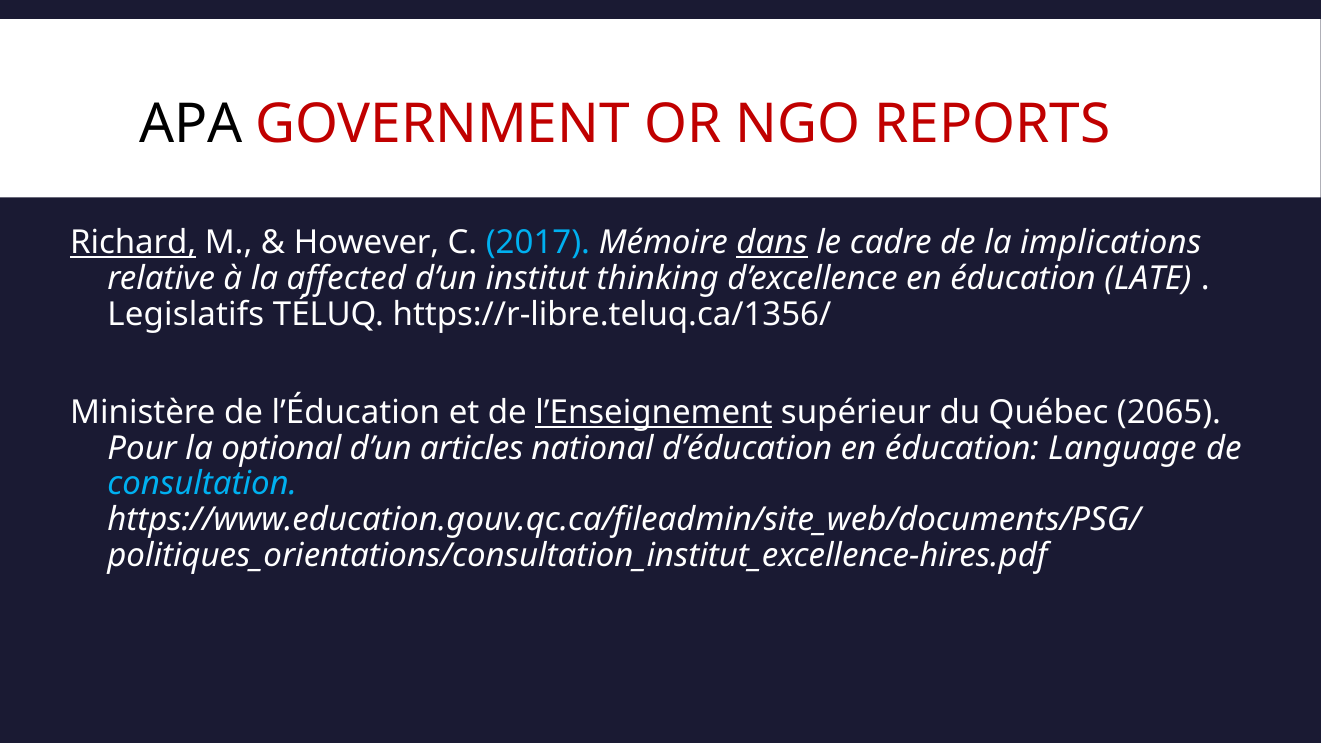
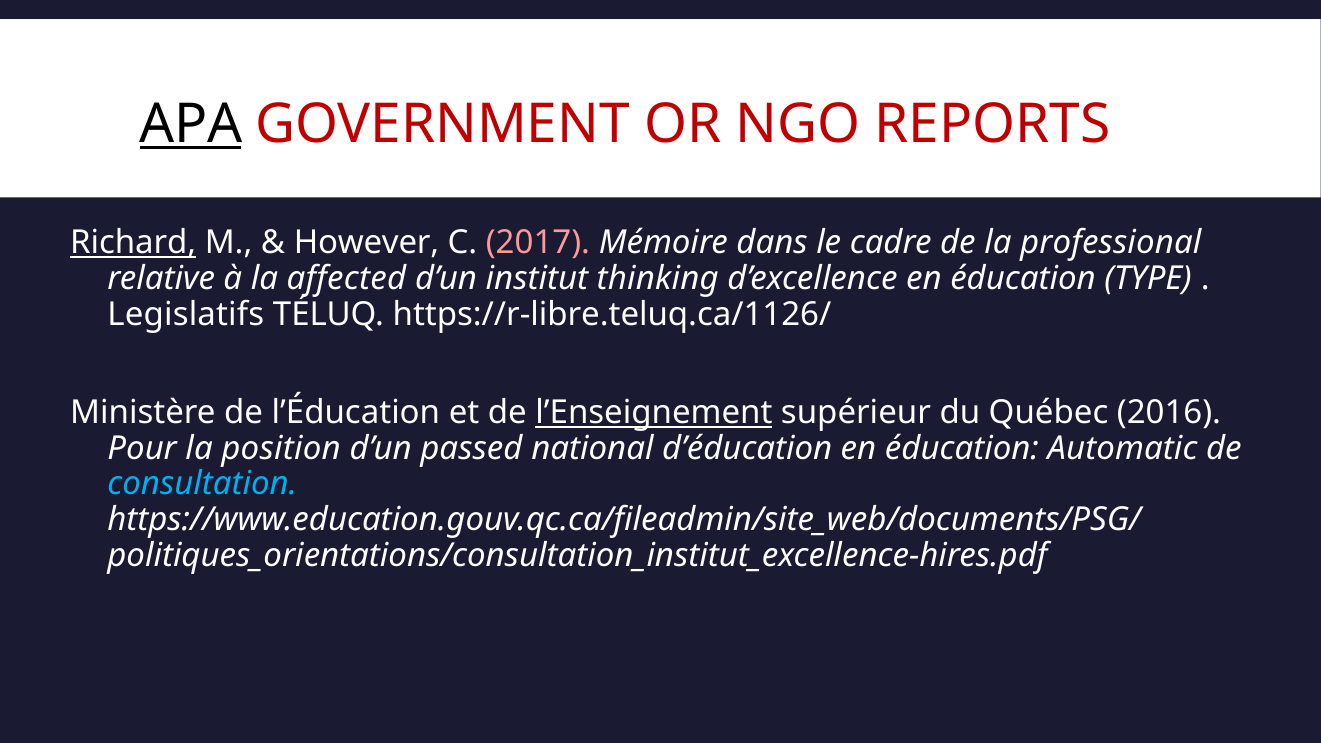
APA underline: none -> present
2017 colour: light blue -> pink
dans underline: present -> none
implications: implications -> professional
LATE: LATE -> TYPE
https://r-libre.teluq.ca/1356/: https://r-libre.teluq.ca/1356/ -> https://r-libre.teluq.ca/1126/
2065: 2065 -> 2016
optional: optional -> position
articles: articles -> passed
Language: Language -> Automatic
